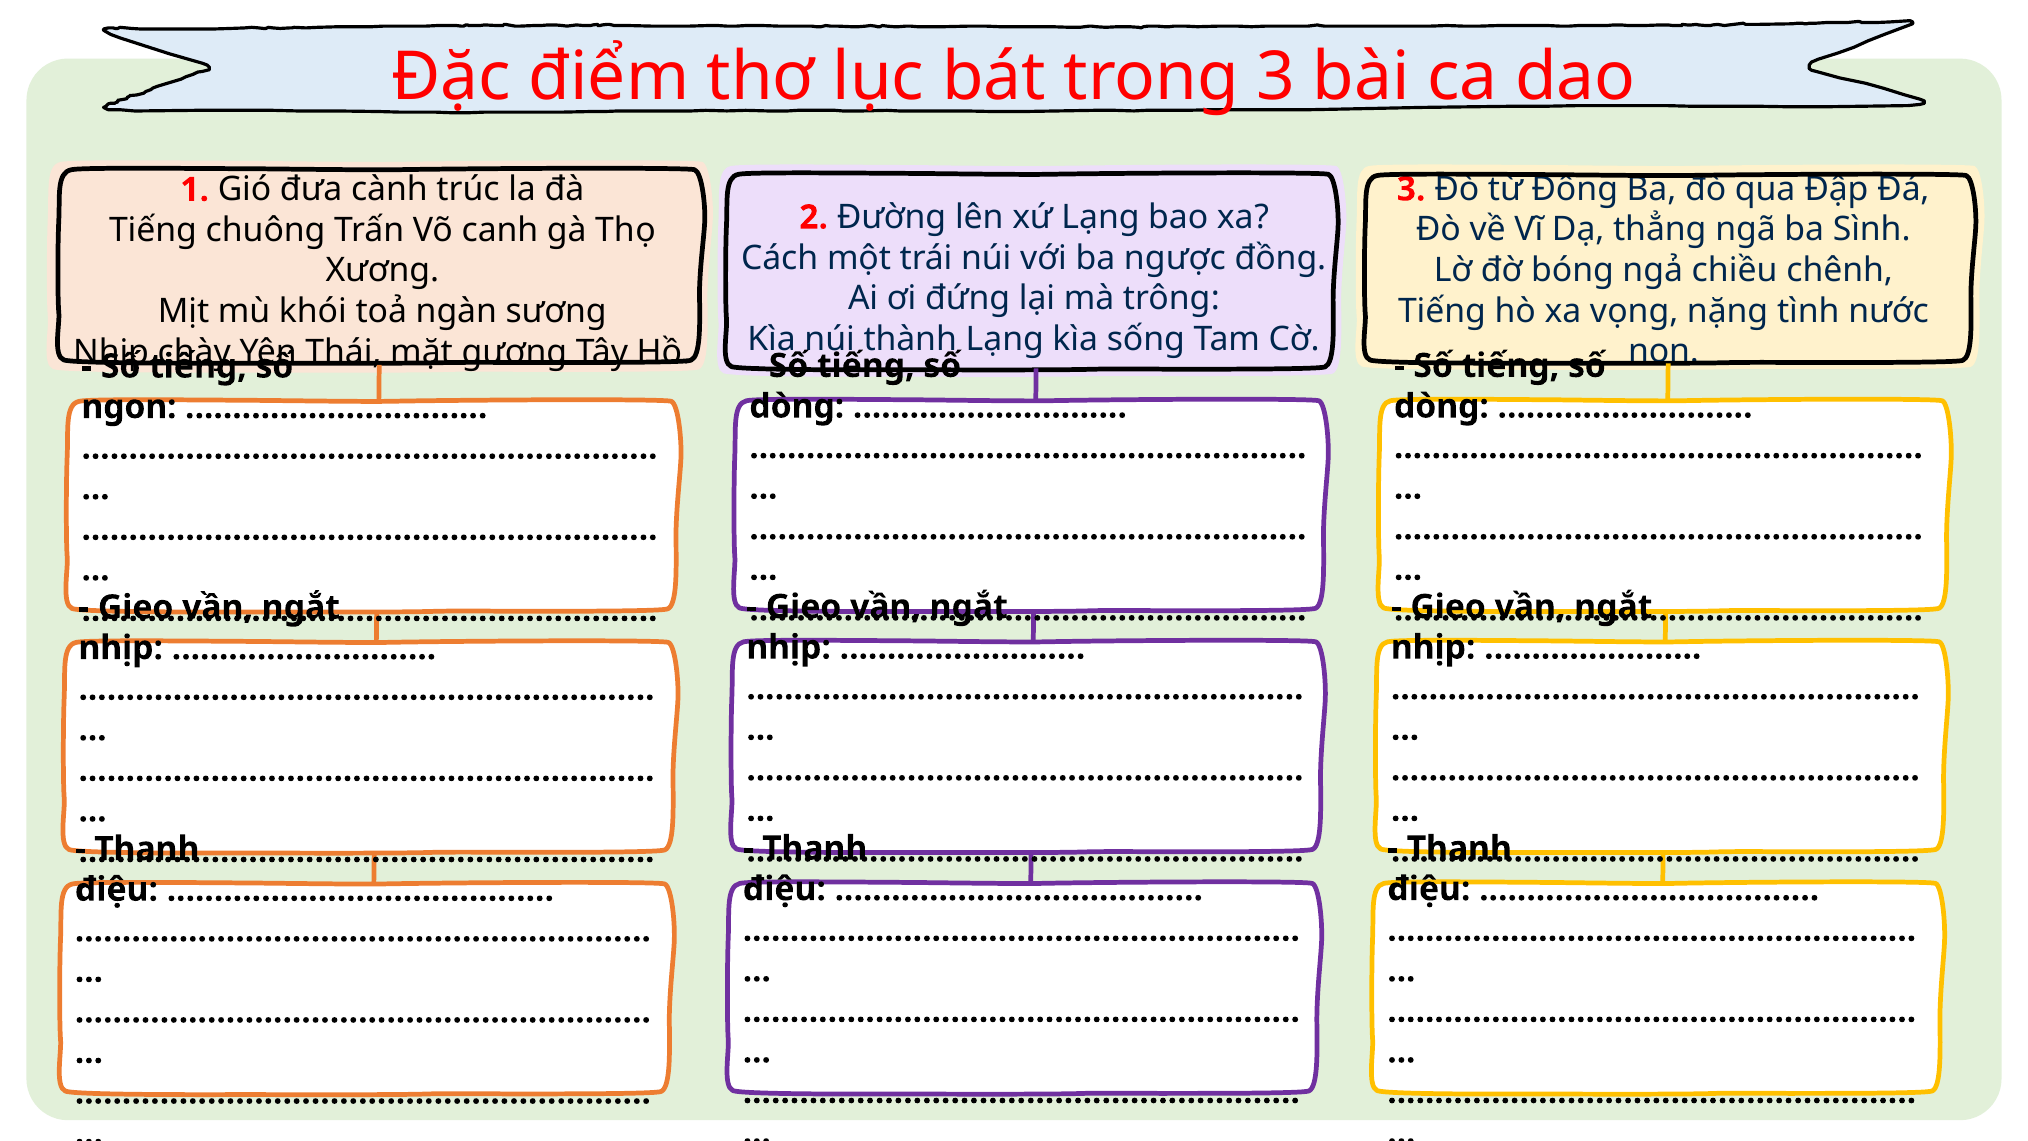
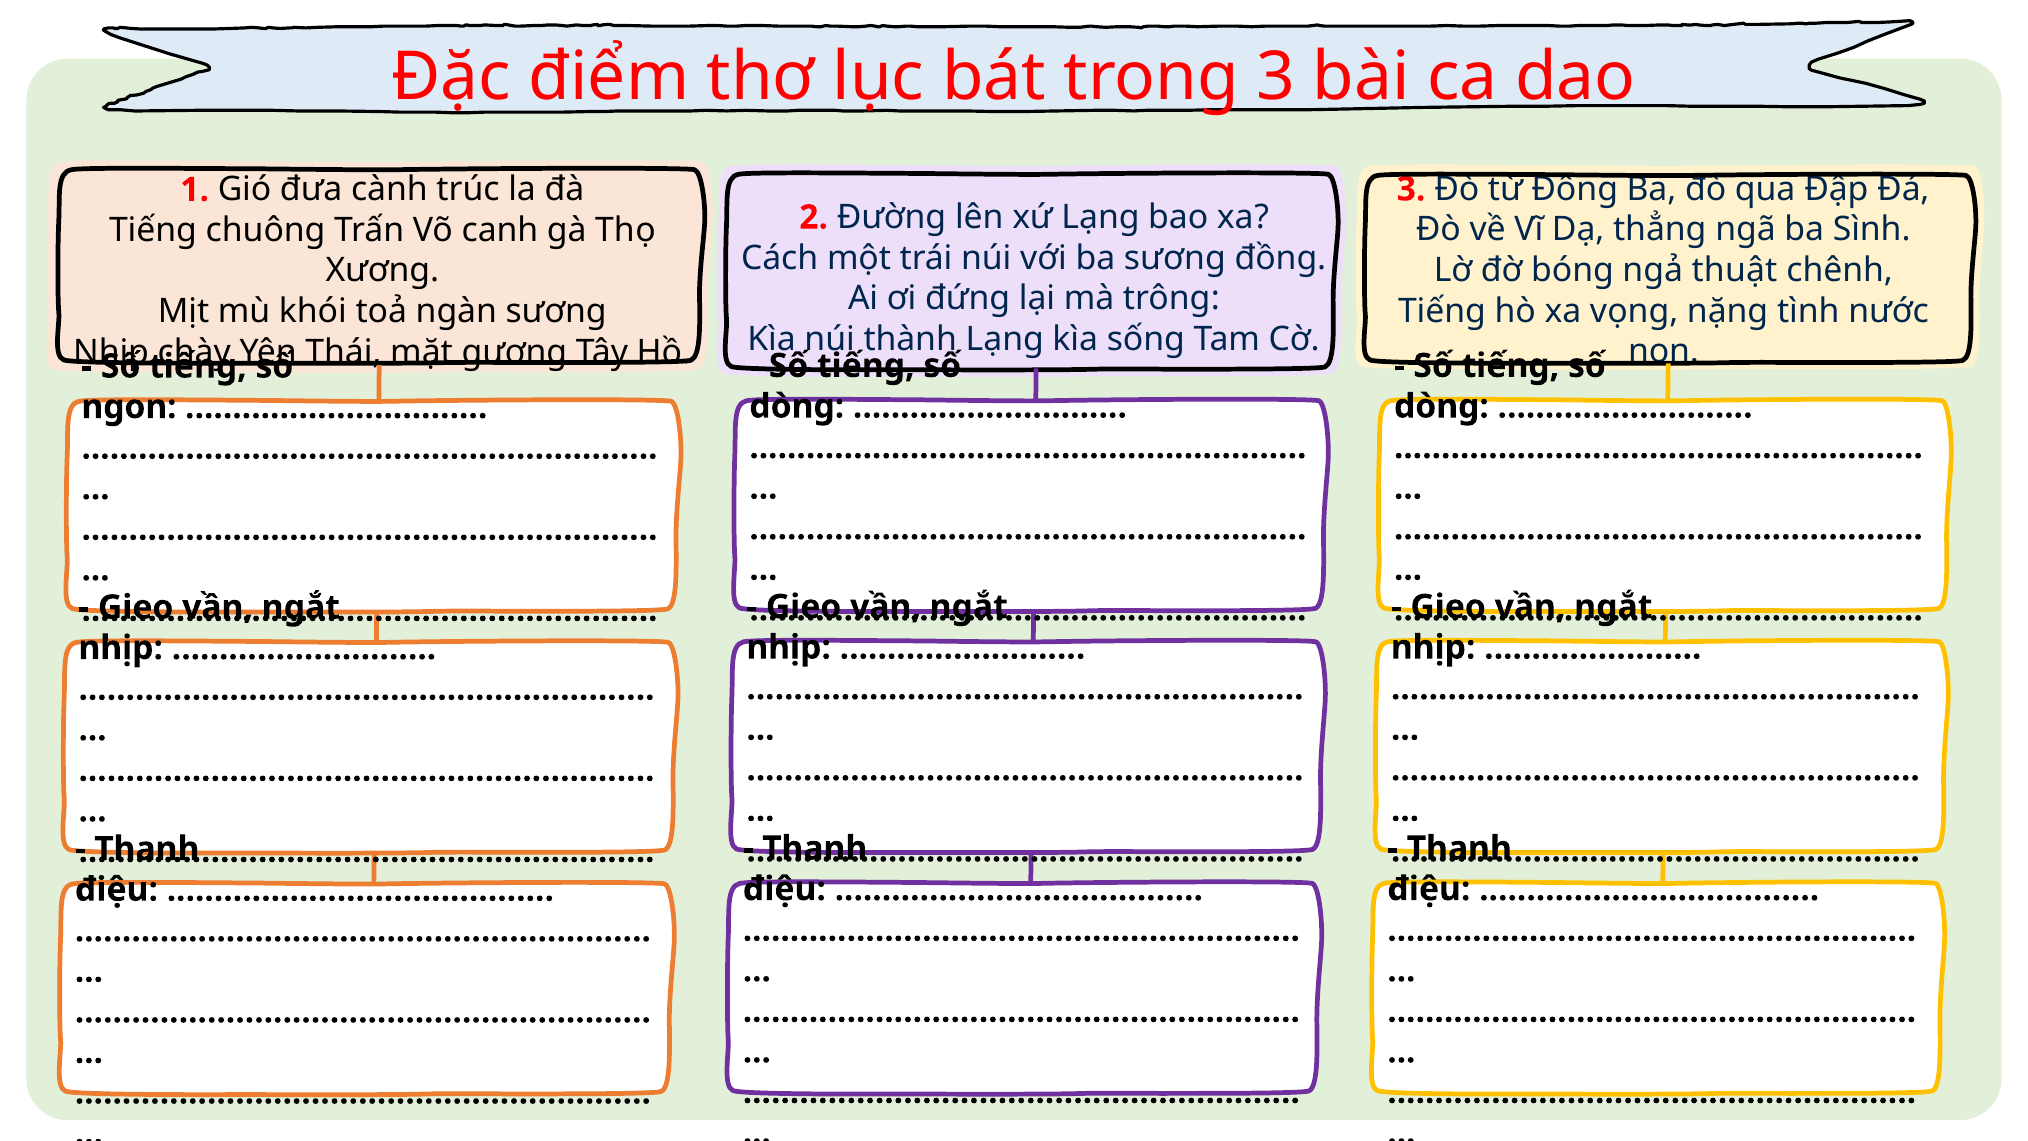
ba ngược: ngược -> sương
chiều: chiều -> thuật
